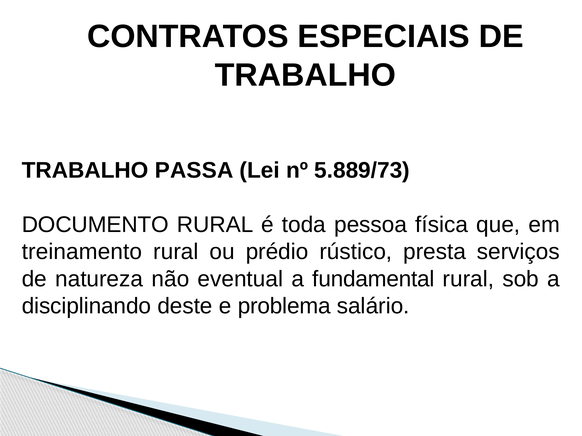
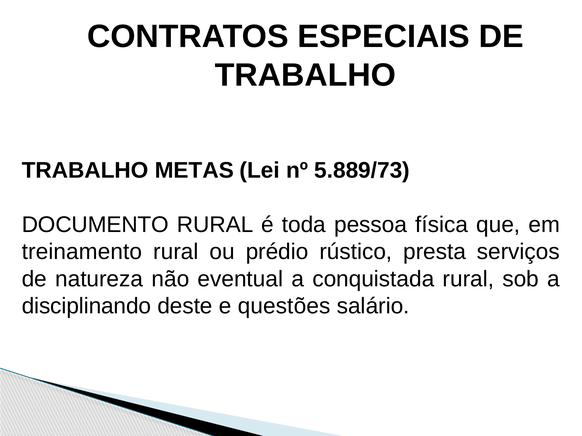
PASSA: PASSA -> METAS
fundamental: fundamental -> conquistada
problema: problema -> questões
